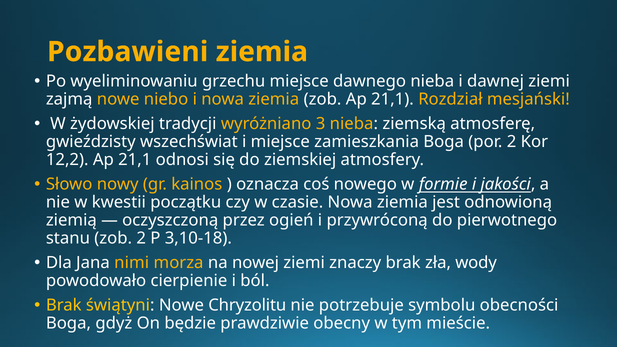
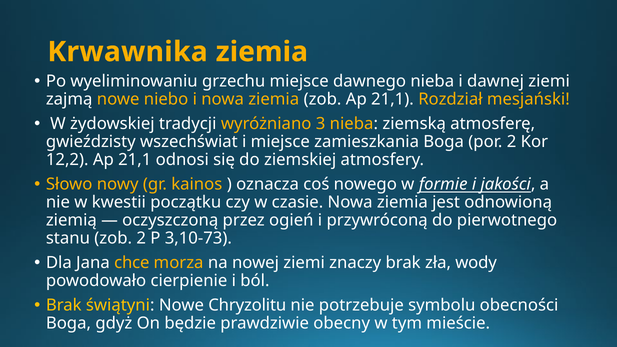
Pozbawieni: Pozbawieni -> Krwawnika
3,10-18: 3,10-18 -> 3,10-73
nimi: nimi -> chce
